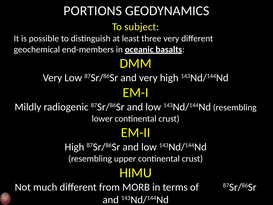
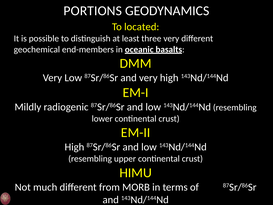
subject: subject -> located
